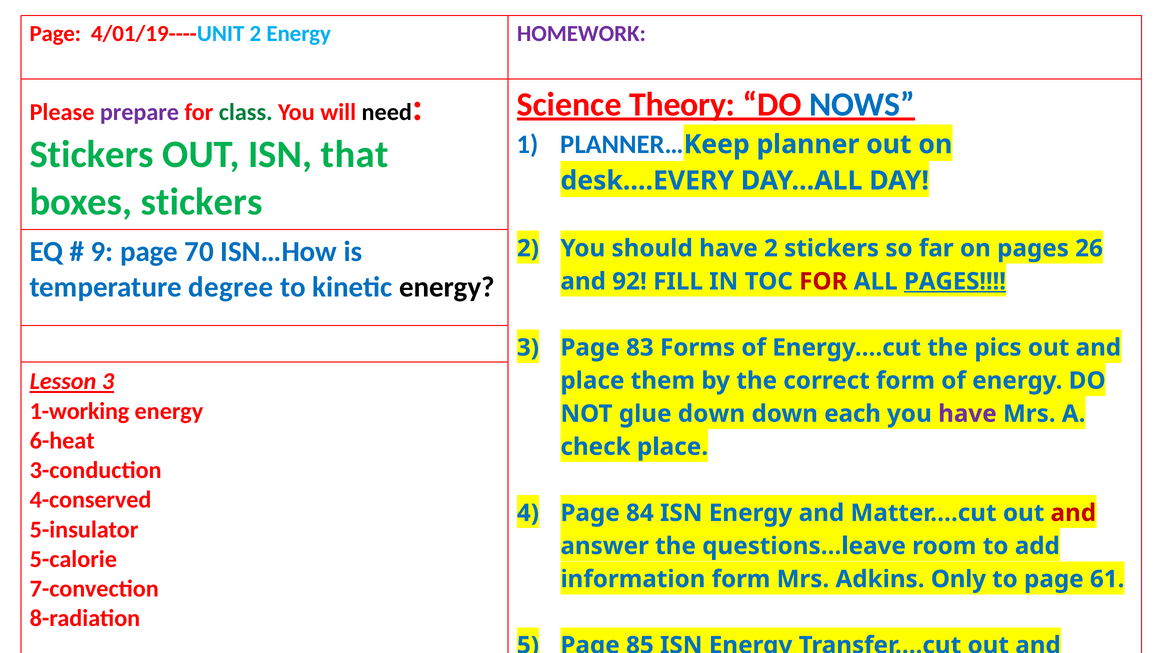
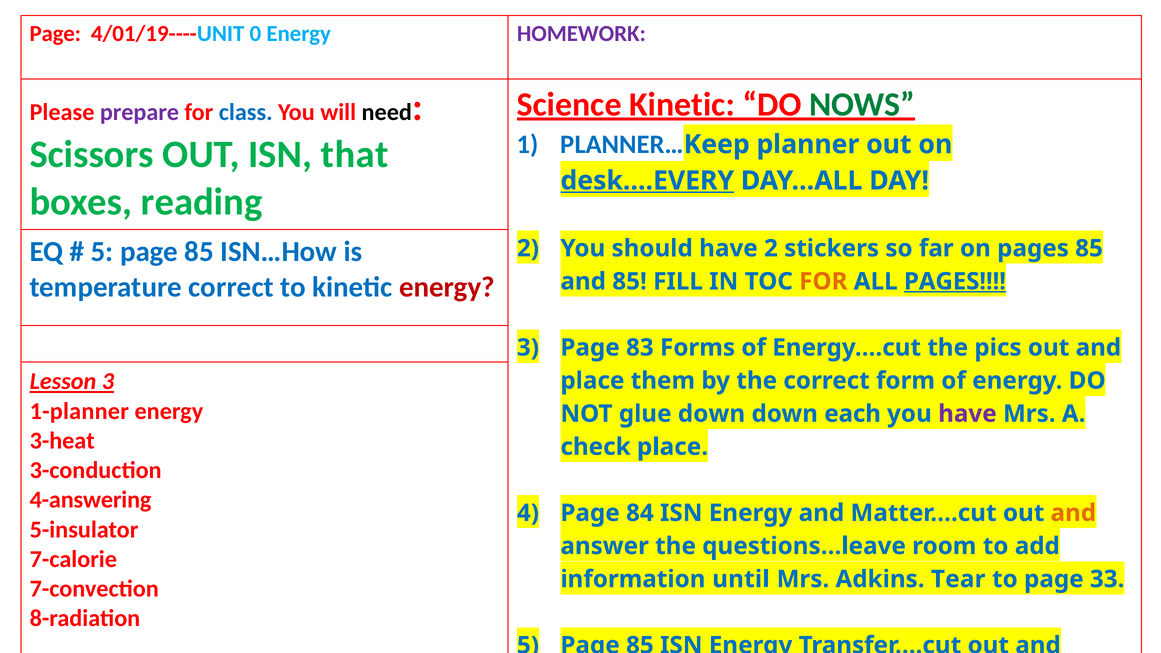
4/01/19----UNIT 2: 2 -> 0
Science Theory: Theory -> Kinetic
NOWS colour: blue -> green
class colour: green -> blue
Stickers at (92, 155): Stickers -> Scissors
desk….EVERY underline: none -> present
boxes stickers: stickers -> reading
9 at (102, 252): 9 -> 5
70 at (199, 252): 70 -> 85
pages 26: 26 -> 85
temperature degree: degree -> correct
energy at (447, 287) colour: black -> red
and 92: 92 -> 85
FOR at (823, 281) colour: red -> orange
1-working: 1-working -> 1-planner
6-heat: 6-heat -> 3-heat
4-conserved: 4-conserved -> 4-answering
and at (1073, 513) colour: red -> orange
5-calorie: 5-calorie -> 7-calorie
information form: form -> until
Only: Only -> Tear
61: 61 -> 33
